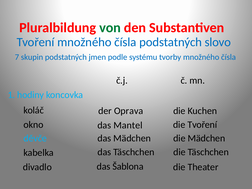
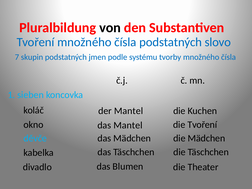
von colour: green -> black
hodiny: hodiny -> sieben
der Oprava: Oprava -> Mantel
Šablona: Šablona -> Blumen
